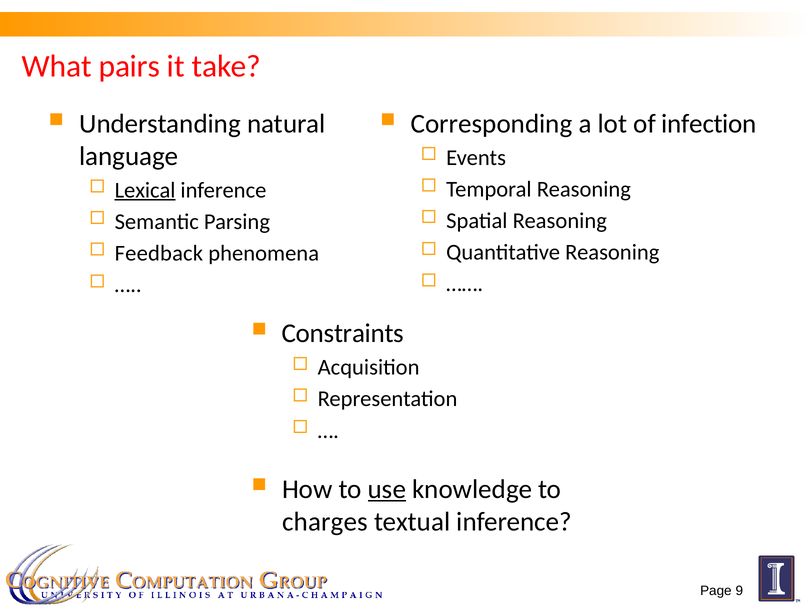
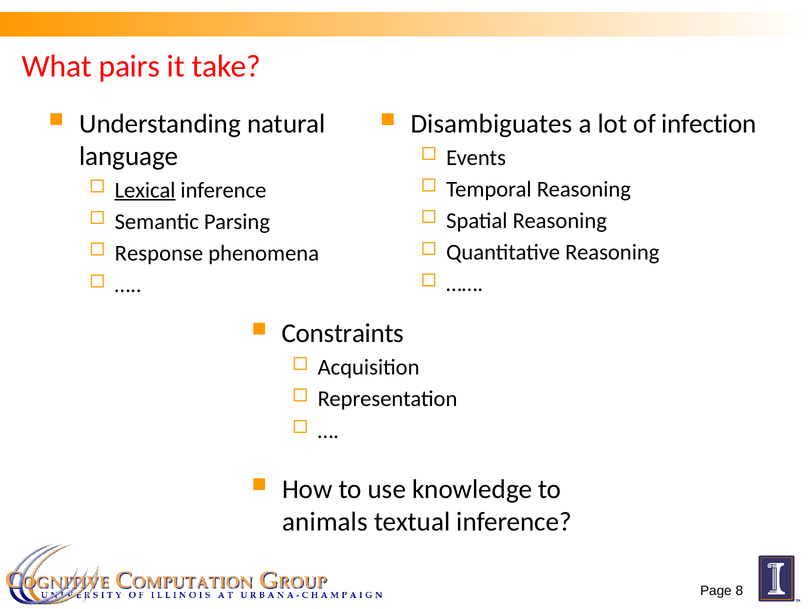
Corresponding: Corresponding -> Disambiguates
Feedback: Feedback -> Response
use underline: present -> none
charges: charges -> animals
9: 9 -> 8
